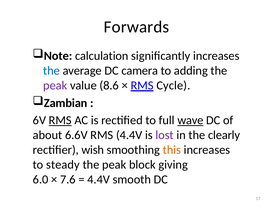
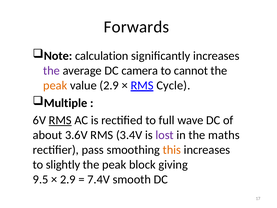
the at (52, 71) colour: blue -> purple
adding: adding -> cannot
peak at (55, 85) colour: purple -> orange
value 8.6: 8.6 -> 2.9
Zambian: Zambian -> Multiple
wave underline: present -> none
6.6V: 6.6V -> 3.6V
RMS 4.4V: 4.4V -> 3.4V
clearly: clearly -> maths
wish: wish -> pass
steady: steady -> slightly
6.0: 6.0 -> 9.5
7.6 at (68, 179): 7.6 -> 2.9
4.4V at (99, 179): 4.4V -> 7.4V
